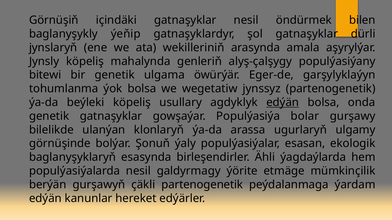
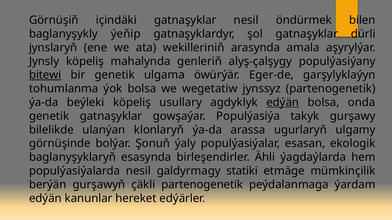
bitewi underline: none -> present
bolar: bolar -> takyk
ýörite: ýörite -> statiki
